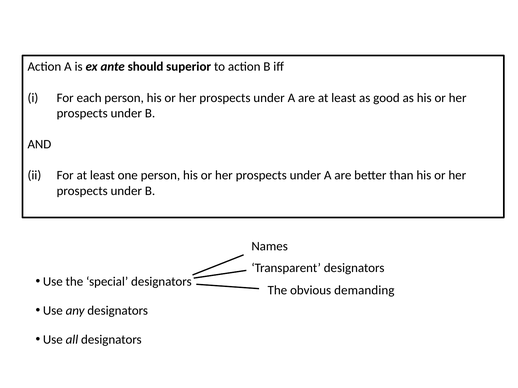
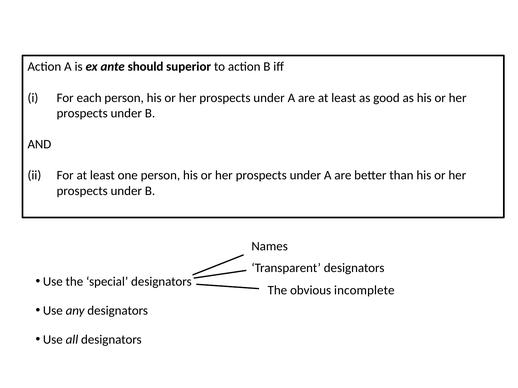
demanding: demanding -> incomplete
